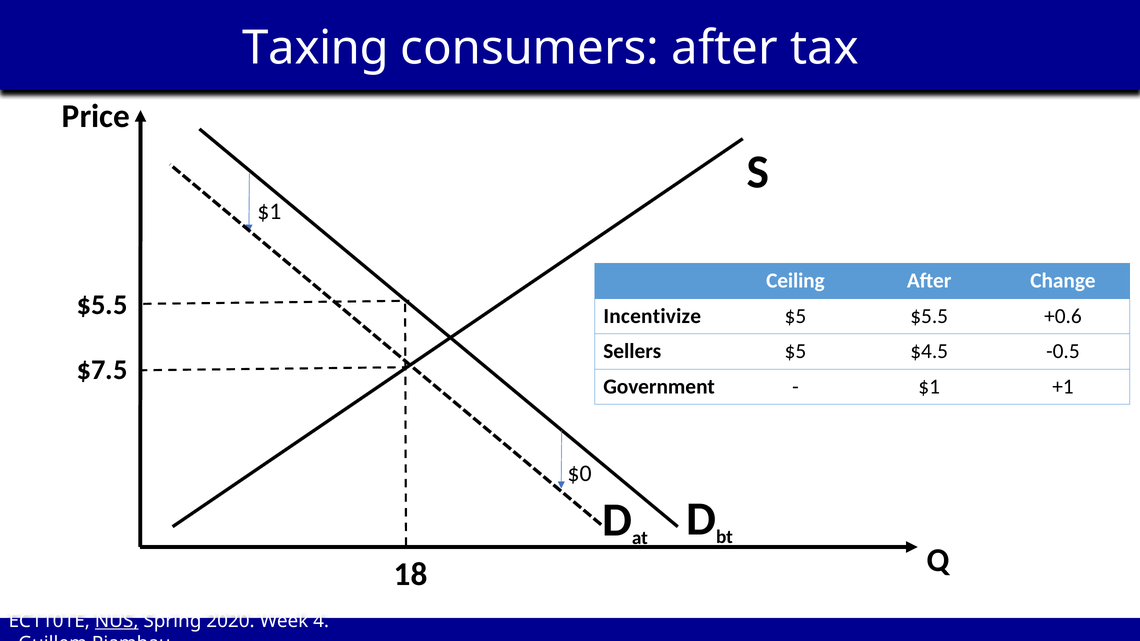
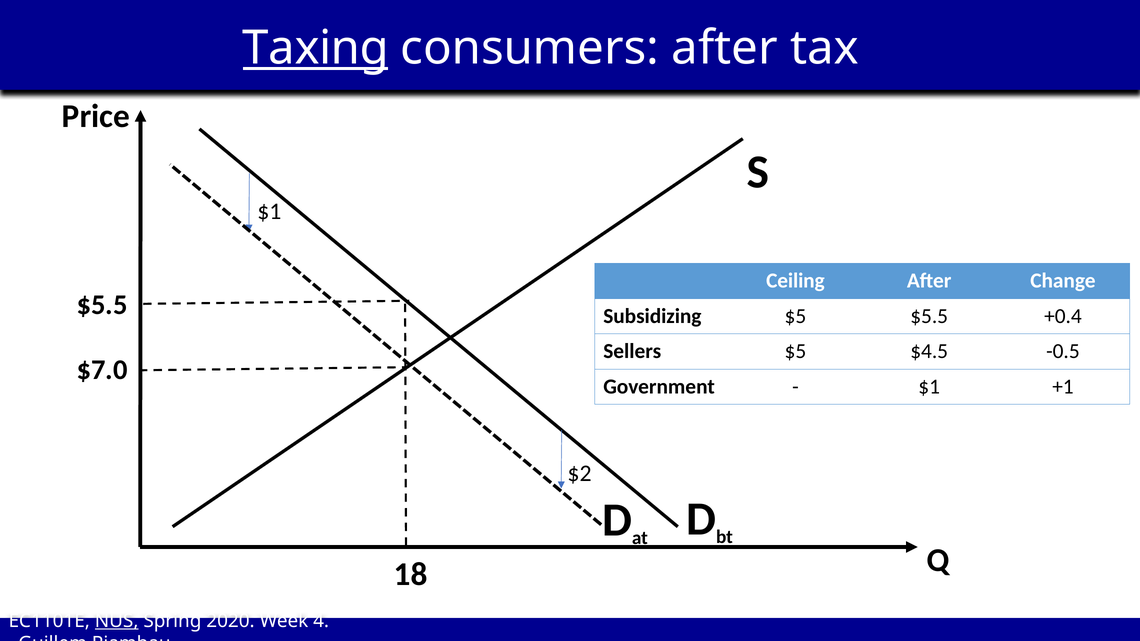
Taxing underline: none -> present
Incentivize: Incentivize -> Subsidizing
+0.6: +0.6 -> +0.4
$7.5: $7.5 -> $7.0
$0: $0 -> $2
